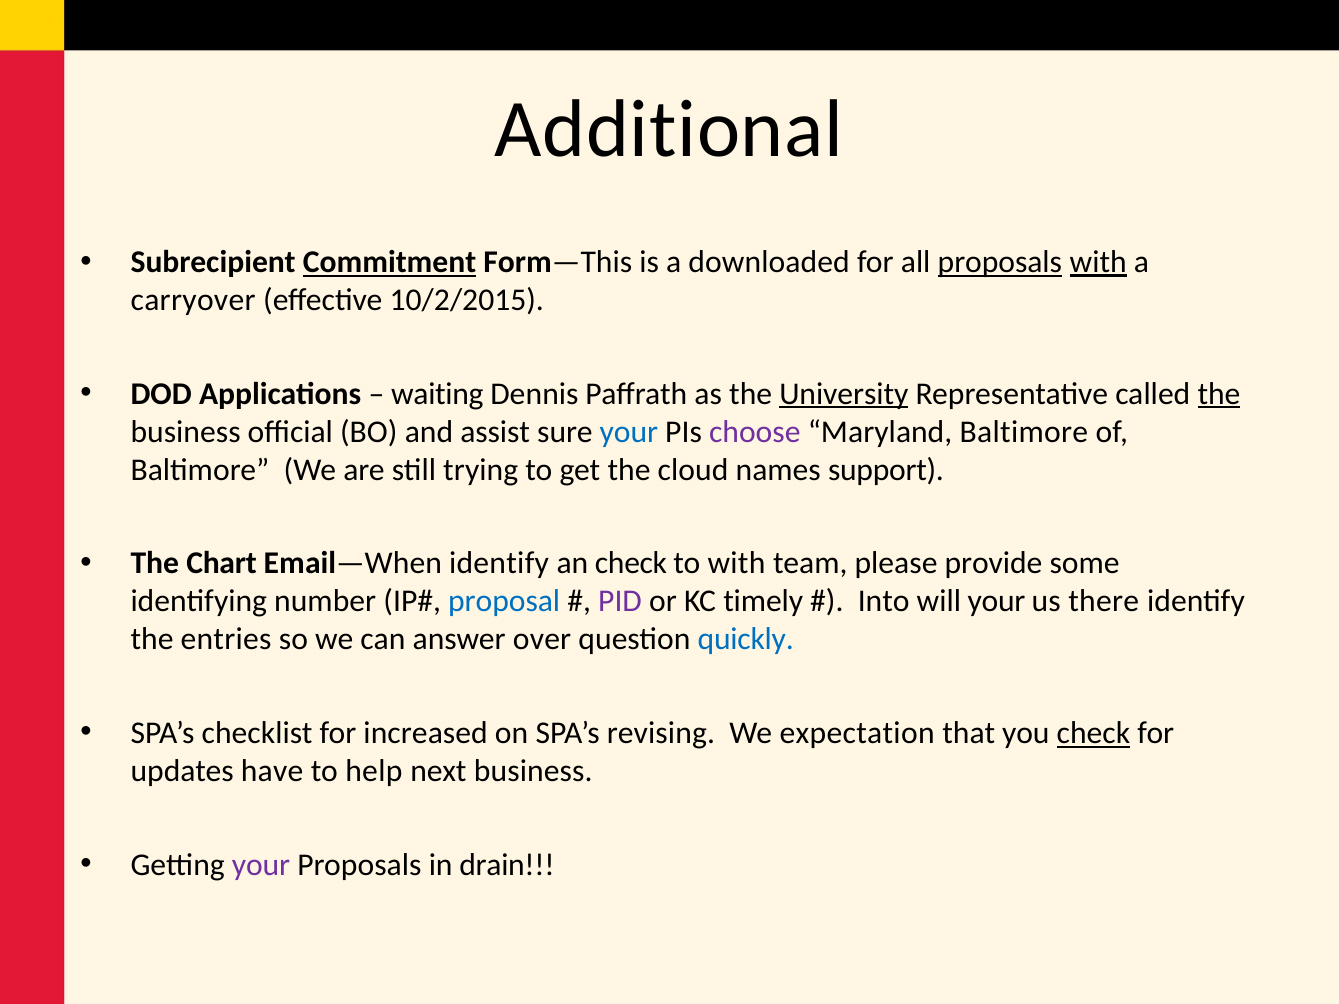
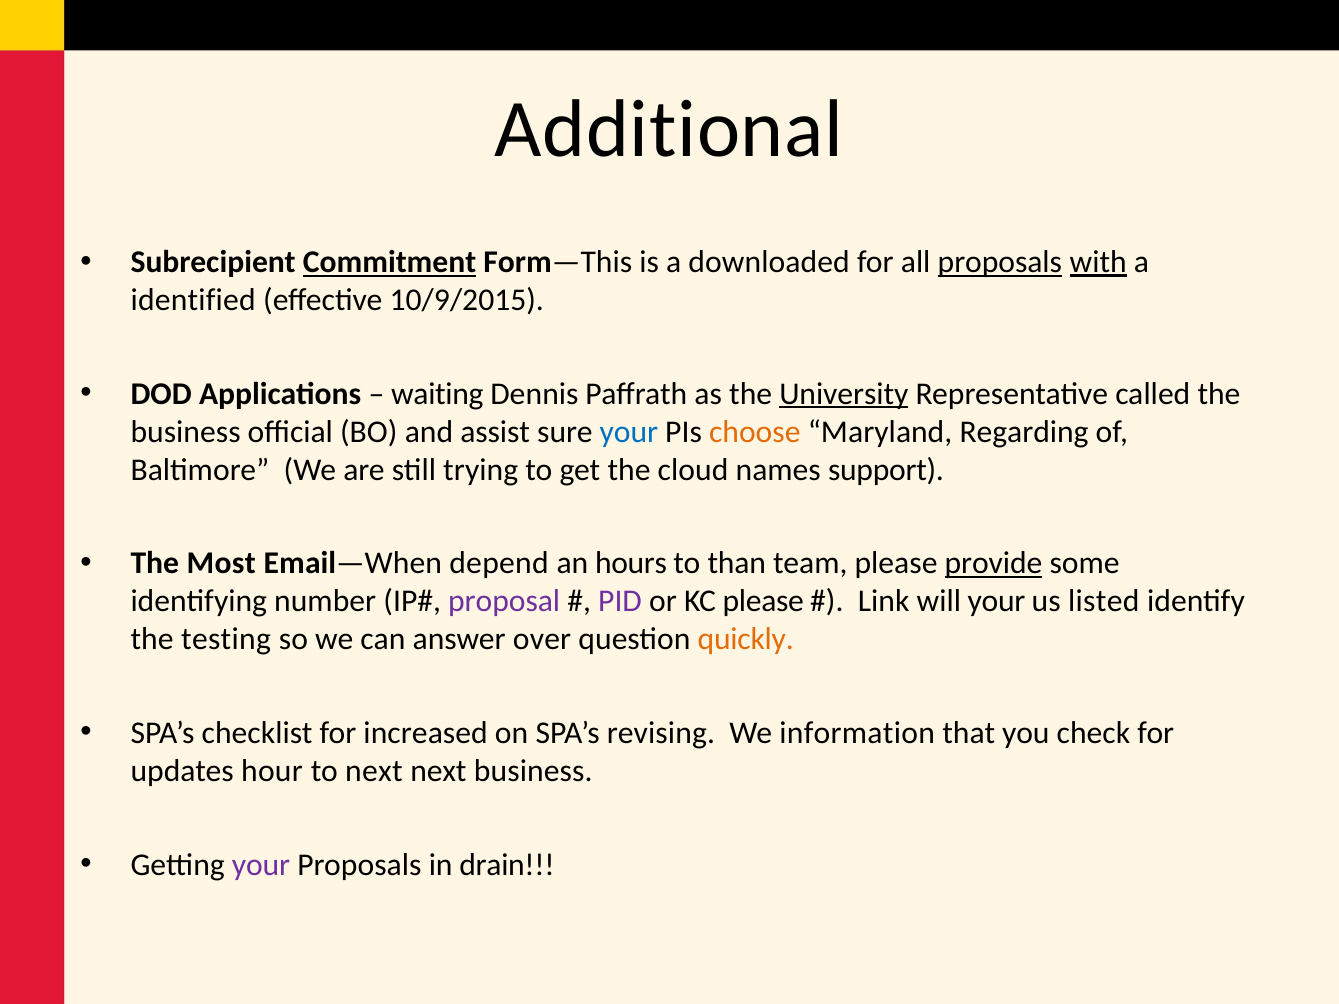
carryover: carryover -> identified
10/2/2015: 10/2/2015 -> 10/9/2015
the at (1219, 394) underline: present -> none
choose colour: purple -> orange
Maryland Baltimore: Baltimore -> Regarding
Chart: Chart -> Most
Email—When identify: identify -> depend
an check: check -> hours
to with: with -> than
provide underline: none -> present
proposal colour: blue -> purple
KC timely: timely -> please
Into: Into -> Link
there: there -> listed
entries: entries -> testing
quickly colour: blue -> orange
expectation: expectation -> information
check at (1093, 733) underline: present -> none
have: have -> hour
to help: help -> next
